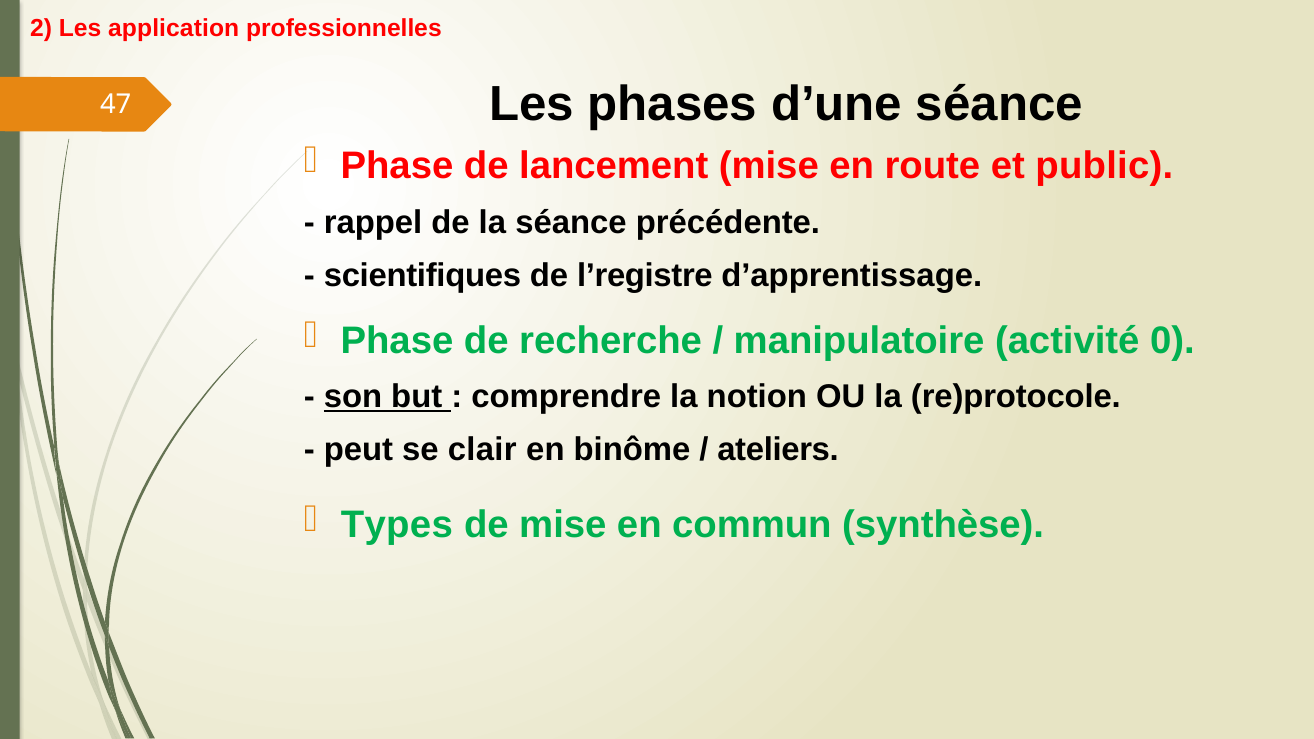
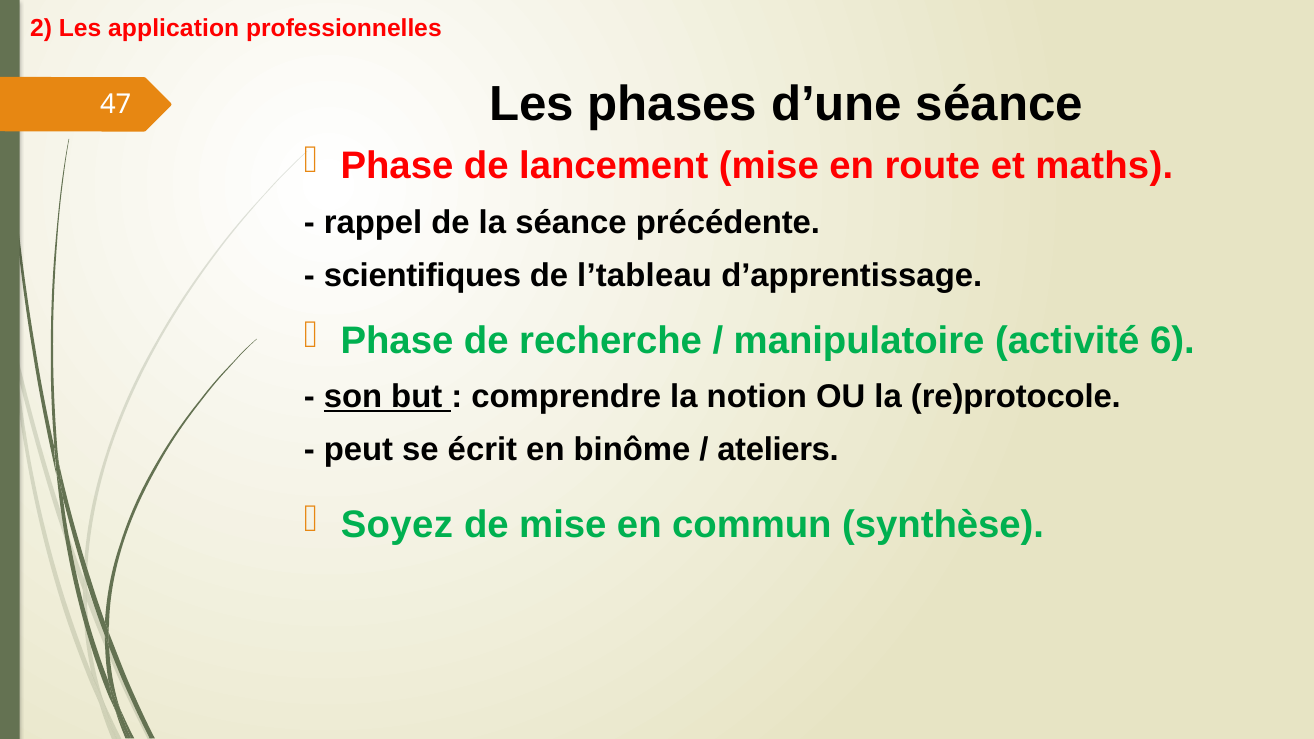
public: public -> maths
l’registre: l’registre -> l’tableau
0: 0 -> 6
clair: clair -> écrit
Types: Types -> Soyez
